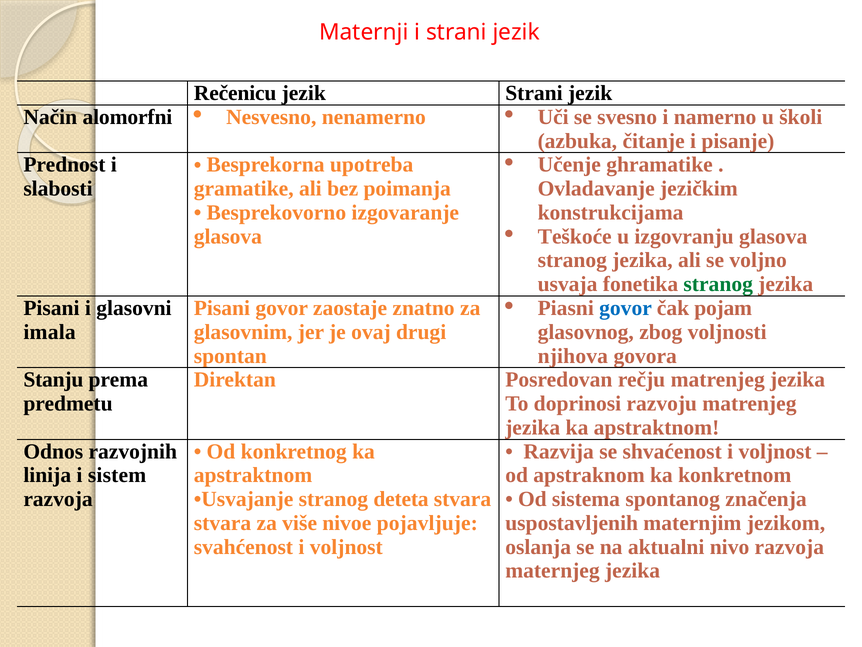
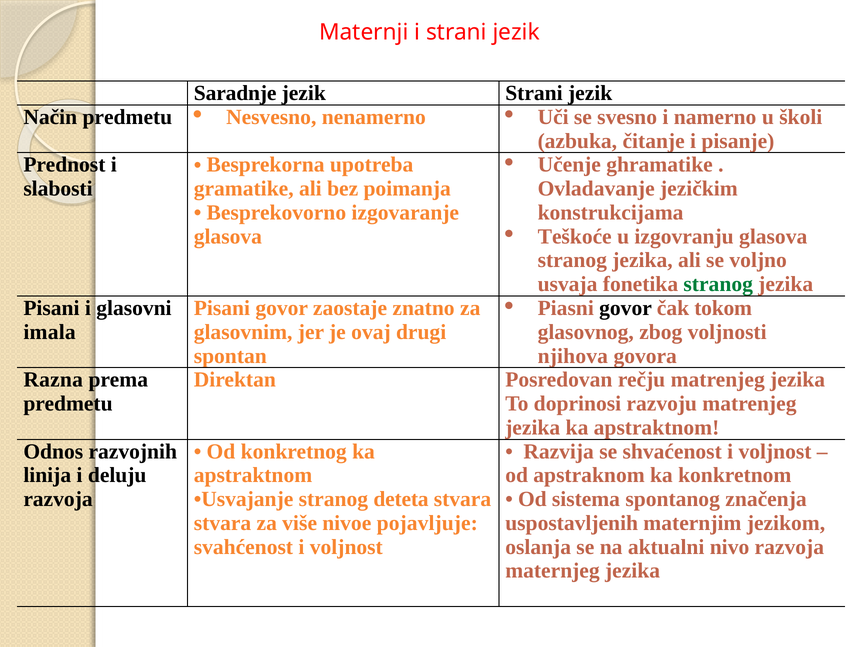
Rečenicu: Rečenicu -> Saradnje
Način alomorfni: alomorfni -> predmetu
govor at (626, 308) colour: blue -> black
pojam: pojam -> tokom
Stanju: Stanju -> Razna
sistem: sistem -> deluju
